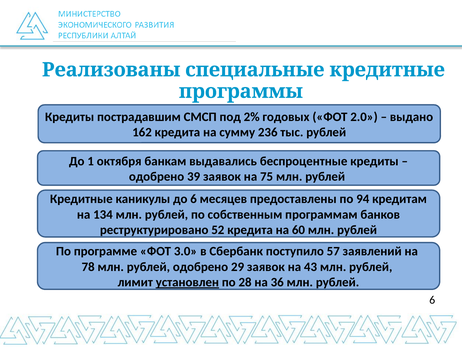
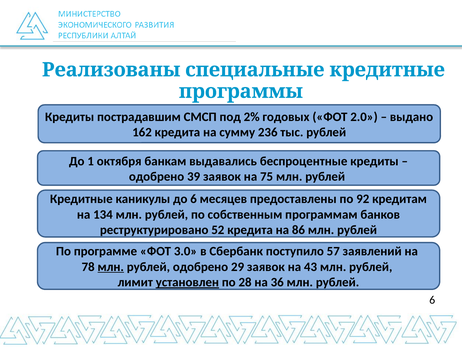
94: 94 -> 92
60: 60 -> 86
млн at (111, 266) underline: none -> present
